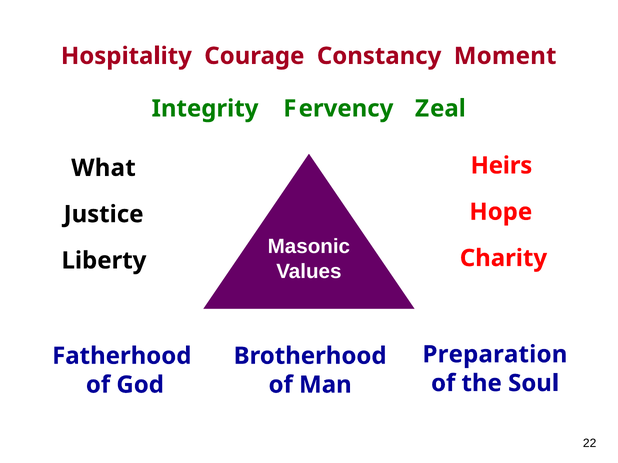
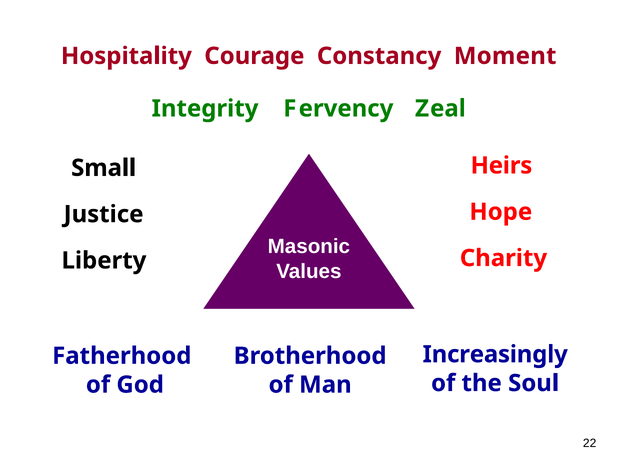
What: What -> Small
Preparation: Preparation -> Increasingly
